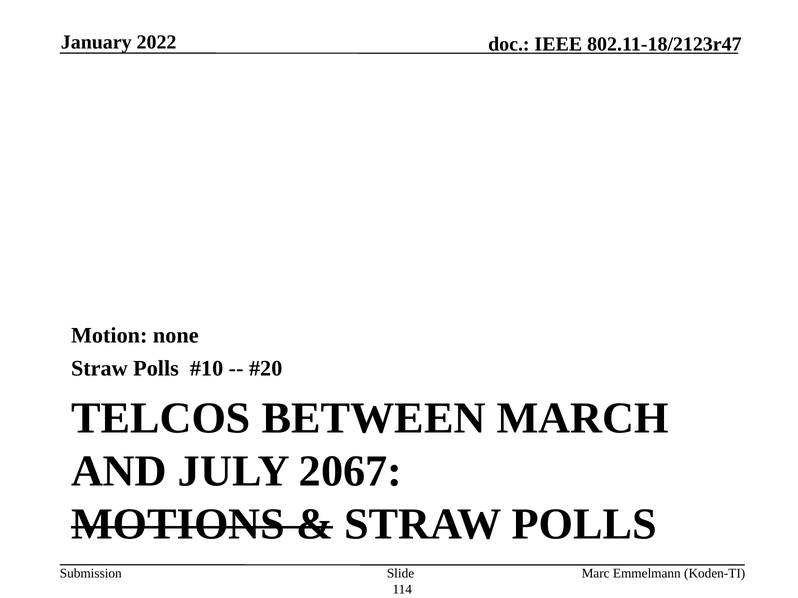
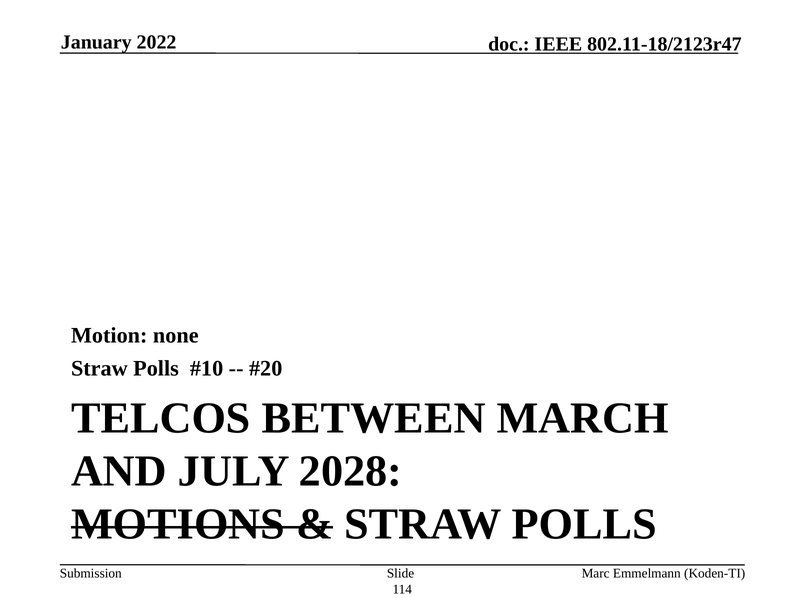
2067: 2067 -> 2028
